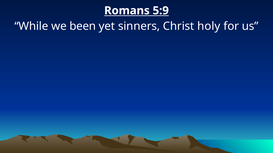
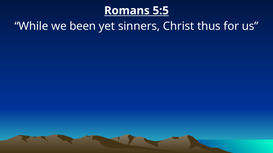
5:9: 5:9 -> 5:5
holy: holy -> thus
